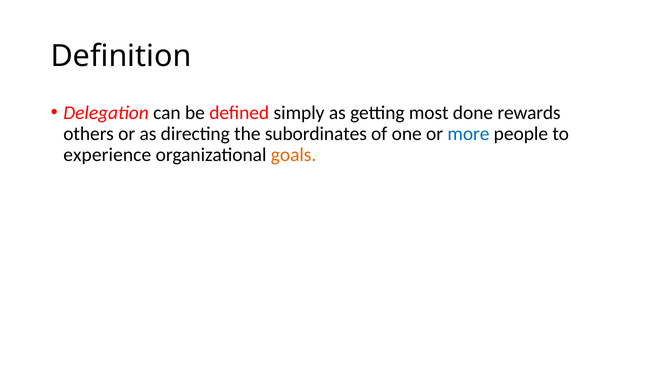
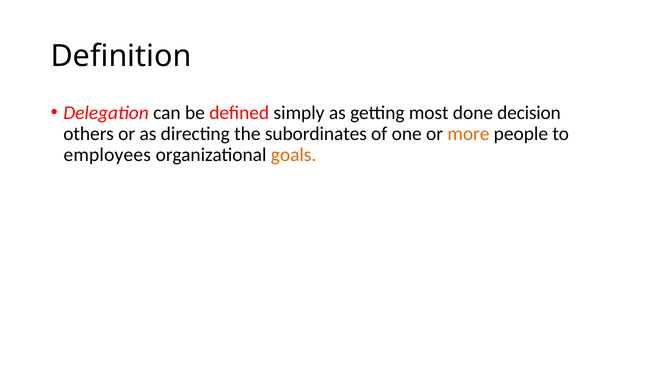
rewards: rewards -> decision
more colour: blue -> orange
experience: experience -> employees
